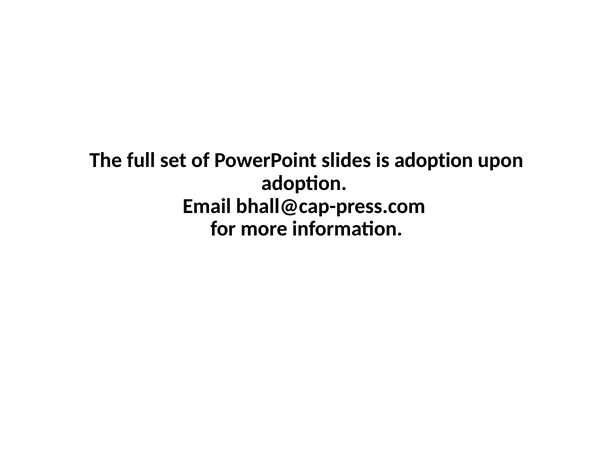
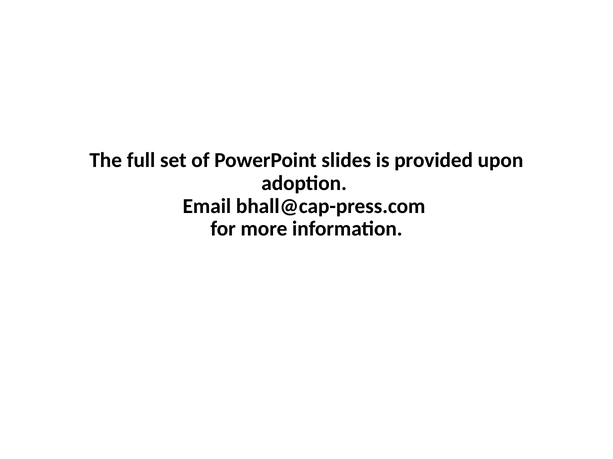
is adoption: adoption -> provided
